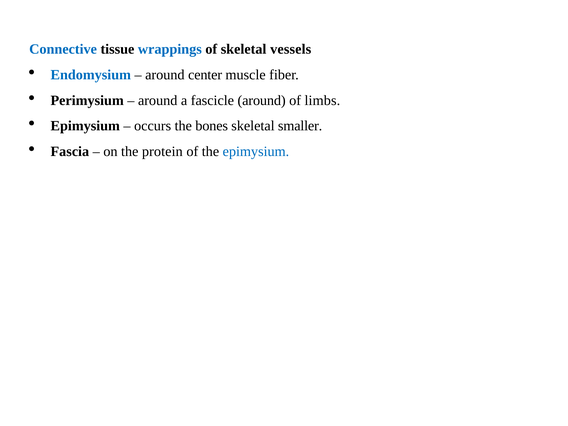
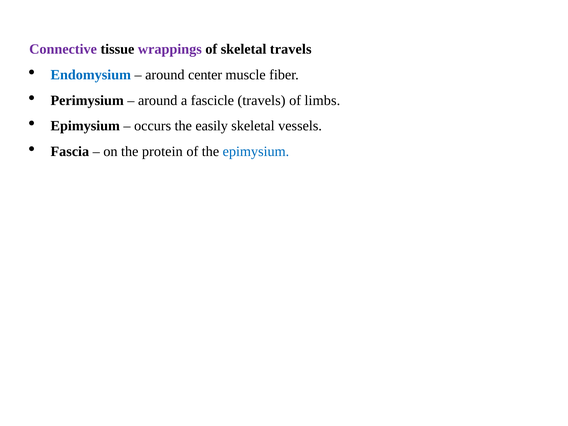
Connective colour: blue -> purple
wrappings colour: blue -> purple
skeletal vessels: vessels -> travels
fascicle around: around -> travels
bones: bones -> easily
smaller: smaller -> vessels
